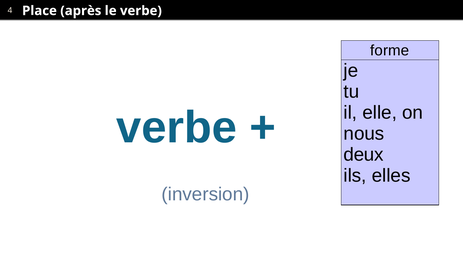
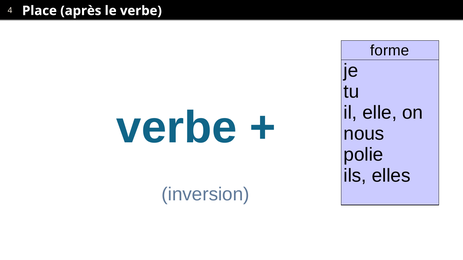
deux: deux -> polie
